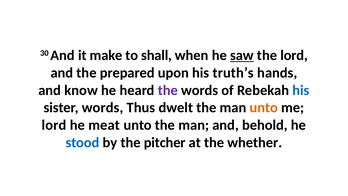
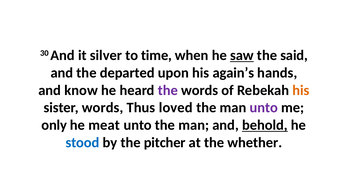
make: make -> silver
shall: shall -> time
the lord: lord -> said
prepared: prepared -> departed
truth’s: truth’s -> again’s
his at (301, 90) colour: blue -> orange
dwelt: dwelt -> loved
unto at (264, 108) colour: orange -> purple
lord at (54, 125): lord -> only
behold underline: none -> present
